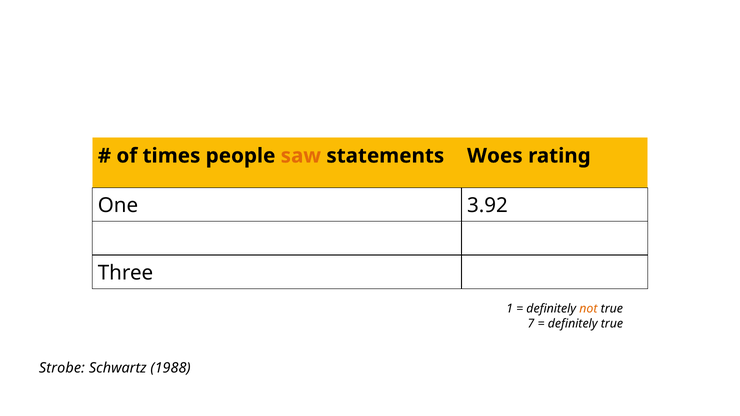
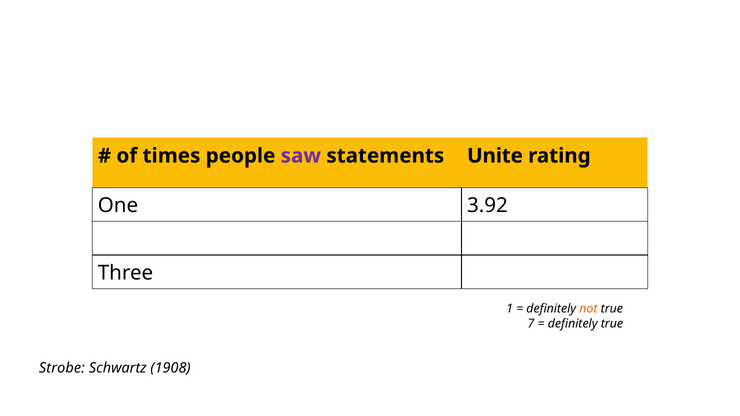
saw colour: orange -> purple
Woes: Woes -> Unite
1988: 1988 -> 1908
